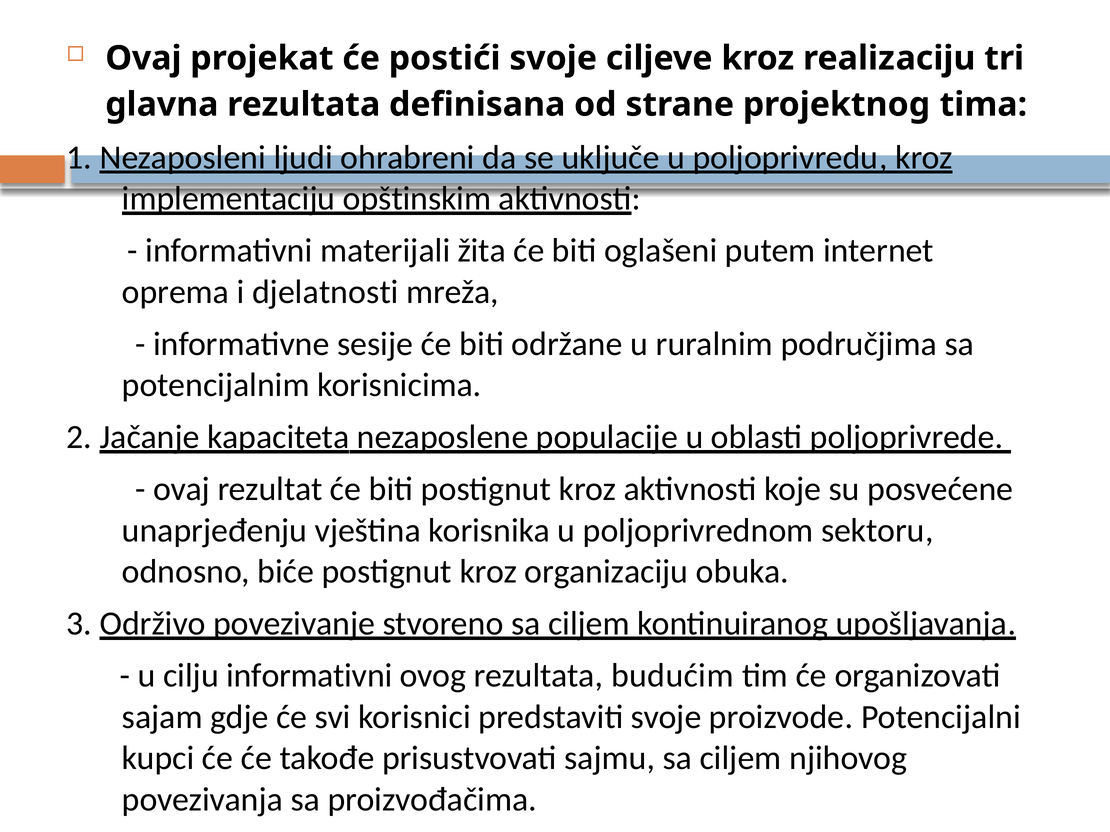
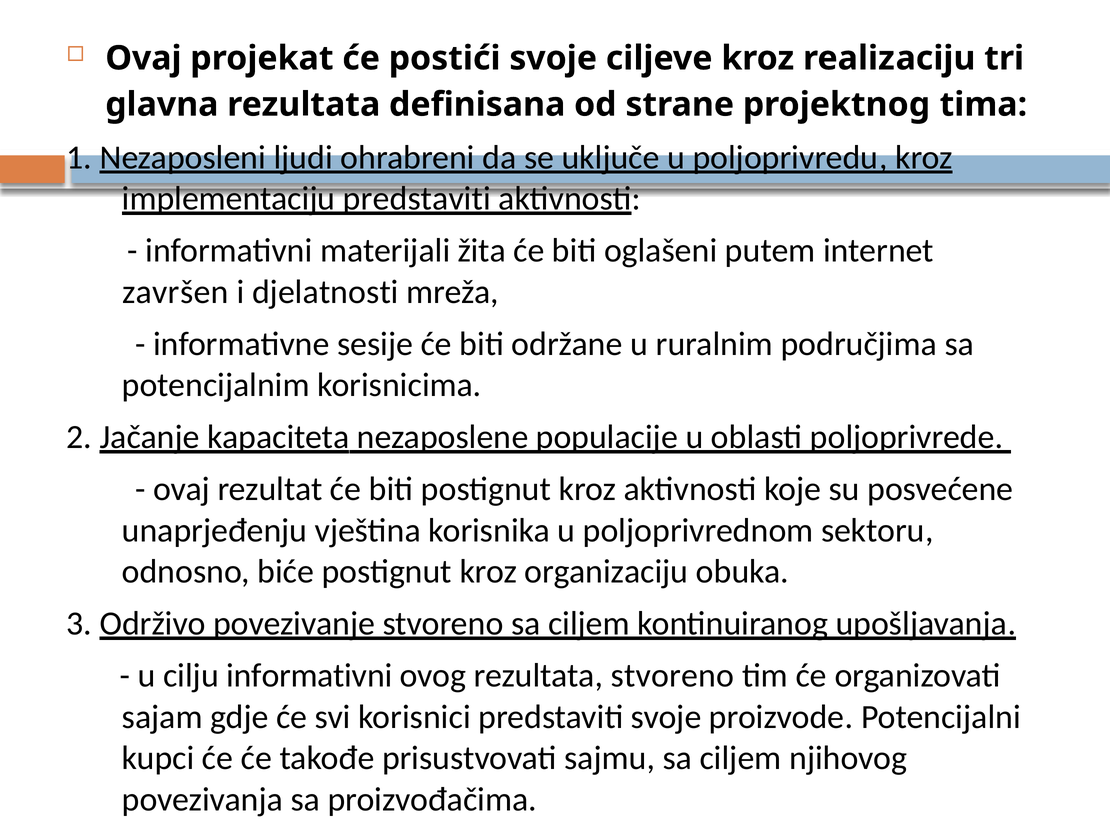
implementaciju opštinskim: opštinskim -> predstaviti
oprema: oprema -> završen
rezultata budućim: budućim -> stvoreno
